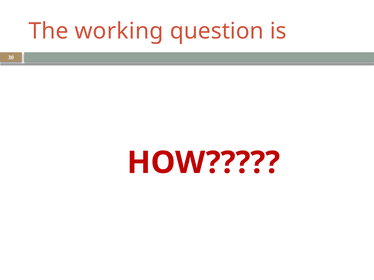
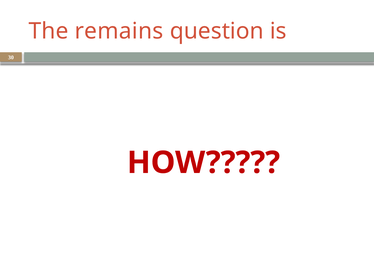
working: working -> remains
